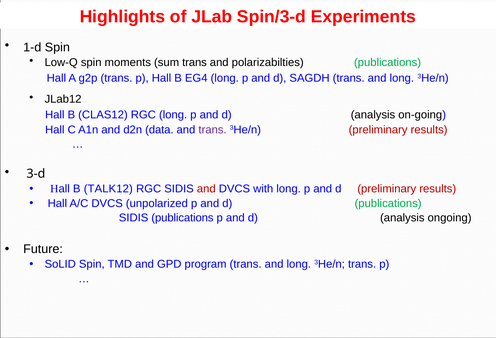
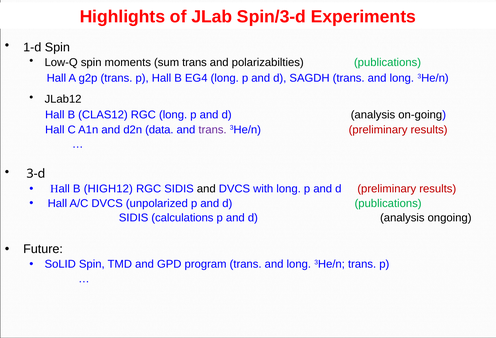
TALK12: TALK12 -> HIGH12
and at (206, 189) colour: red -> black
SIDIS publications: publications -> calculations
